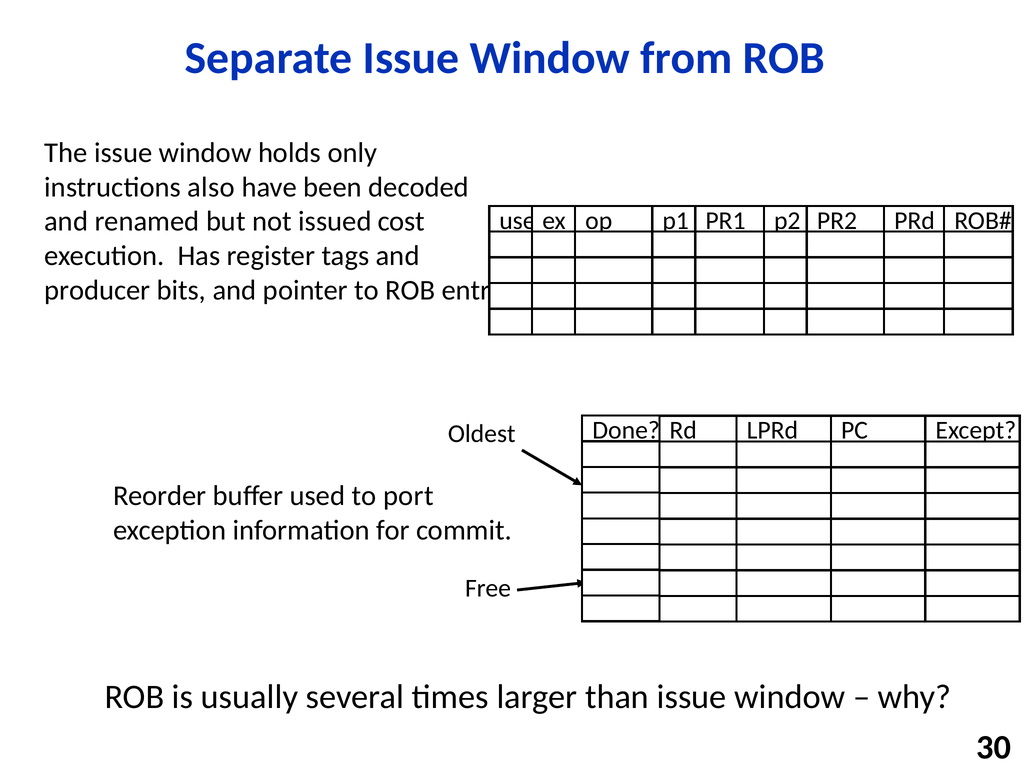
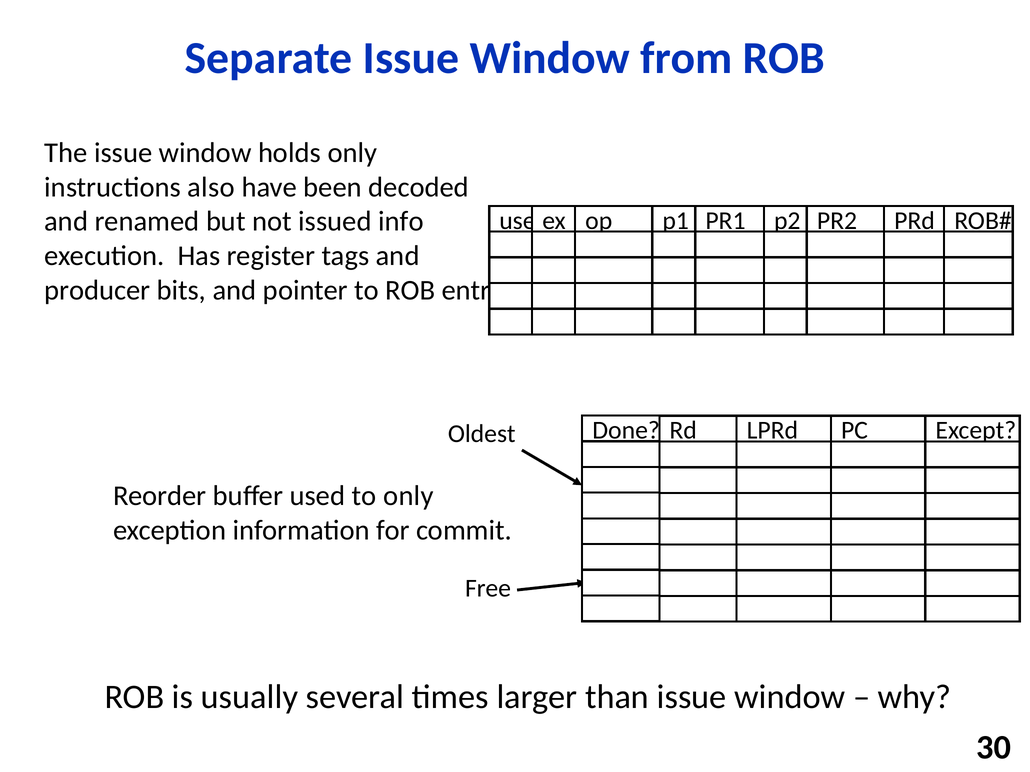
cost: cost -> info
to port: port -> only
